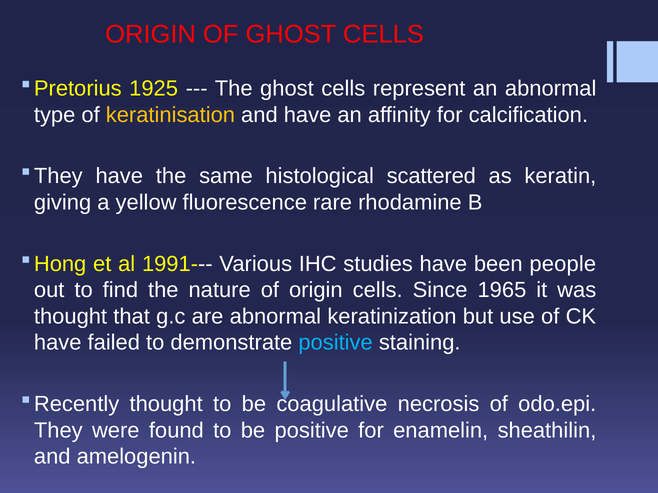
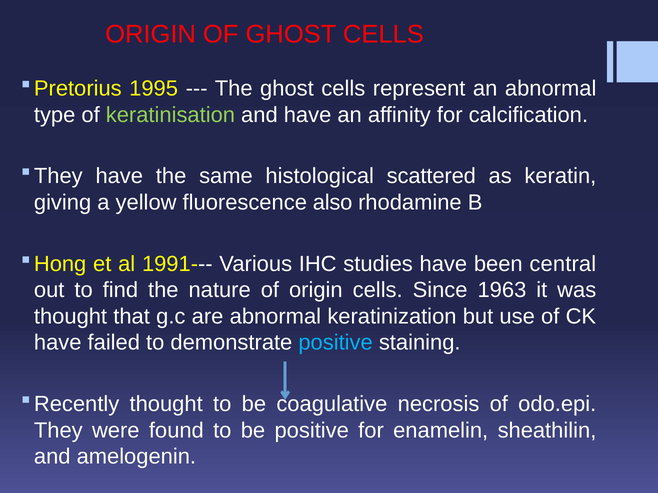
1925: 1925 -> 1995
keratinisation colour: yellow -> light green
rare: rare -> also
people: people -> central
1965: 1965 -> 1963
